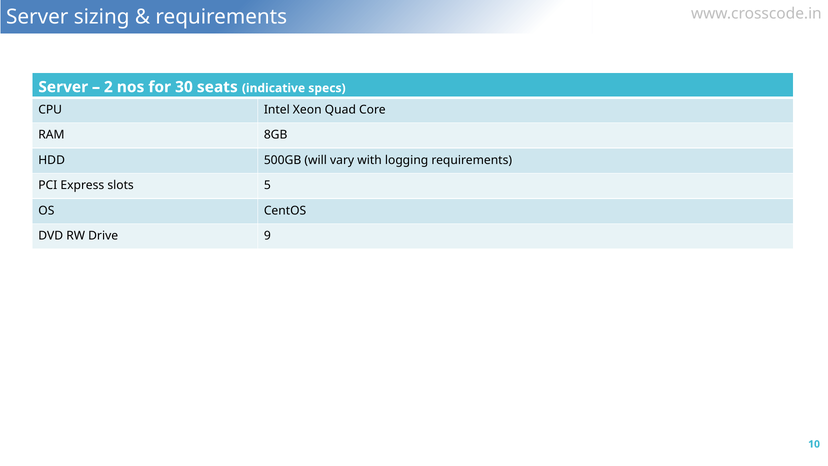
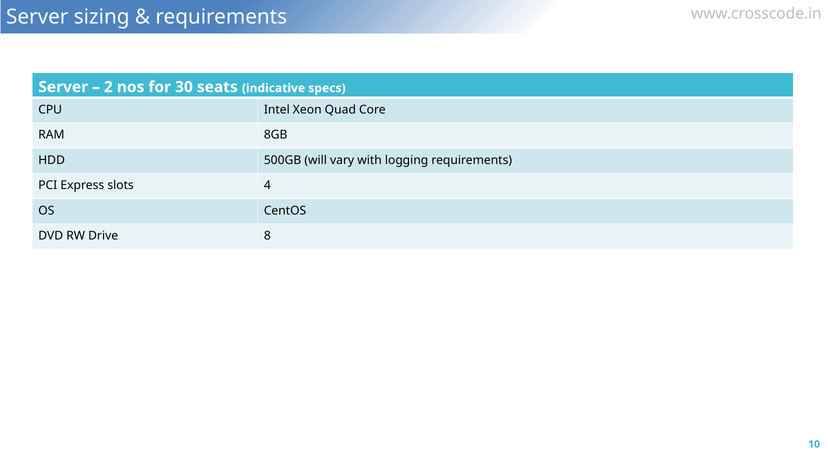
5: 5 -> 4
9: 9 -> 8
